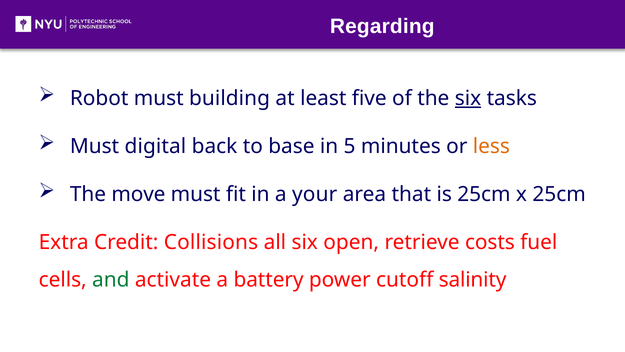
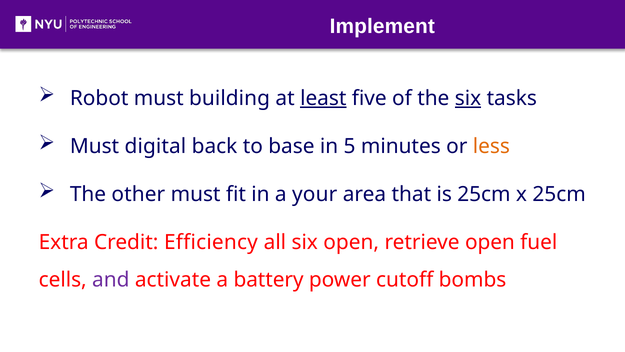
Regarding: Regarding -> Implement
least underline: none -> present
move: move -> other
Collisions: Collisions -> Efficiency
retrieve costs: costs -> open
and colour: green -> purple
salinity: salinity -> bombs
